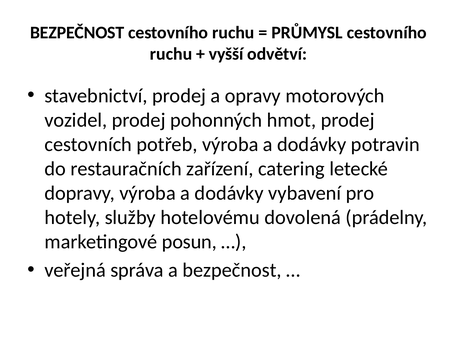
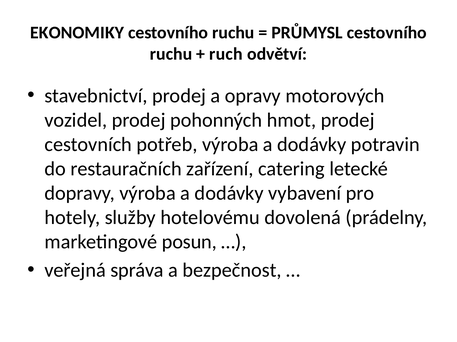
BEZPEČNOST at (77, 33): BEZPEČNOST -> EKONOMIKY
vyšší: vyšší -> ruch
